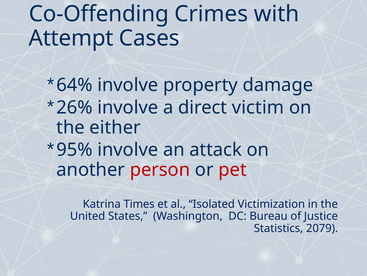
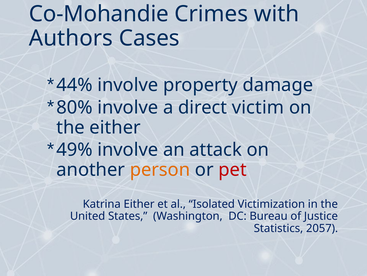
Co-Offending: Co-Offending -> Co-Mohandie
Attempt: Attempt -> Authors
64%: 64% -> 44%
26%: 26% -> 80%
95%: 95% -> 49%
person colour: red -> orange
Katrina Times: Times -> Either
2079: 2079 -> 2057
